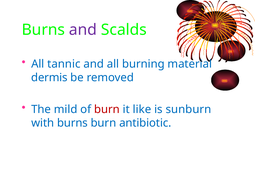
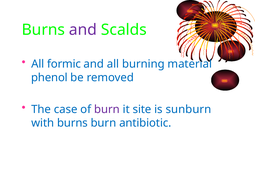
tannic: tannic -> formic
dermis: dermis -> phenol
mild: mild -> case
burn at (107, 109) colour: red -> purple
like: like -> site
